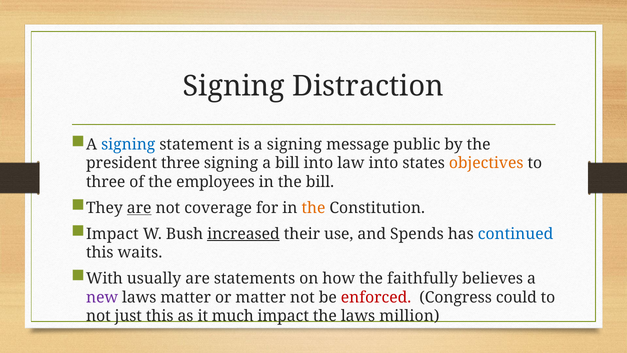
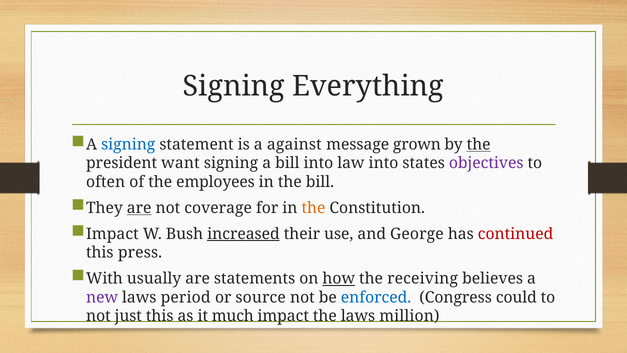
Distraction: Distraction -> Everything
is a signing: signing -> against
public: public -> grown
the at (479, 144) underline: none -> present
president three: three -> want
objectives colour: orange -> purple
three at (106, 182): three -> often
Spends: Spends -> George
continued colour: blue -> red
waits: waits -> press
how underline: none -> present
faithfully: faithfully -> receiving
laws matter: matter -> period
or matter: matter -> source
enforced colour: red -> blue
